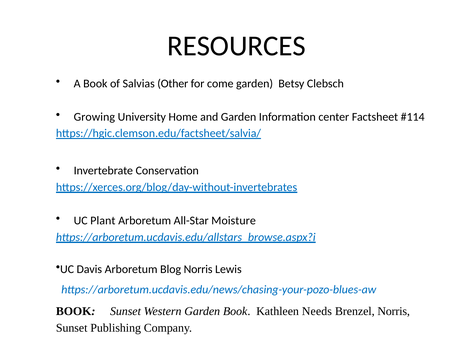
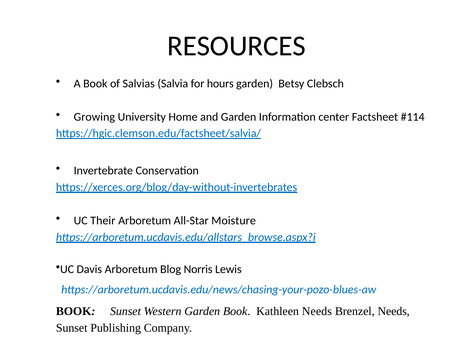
Other: Other -> Salvia
come: come -> hours
Plant: Plant -> Their
Brenzel Norris: Norris -> Needs
